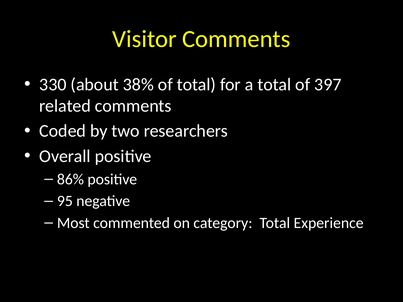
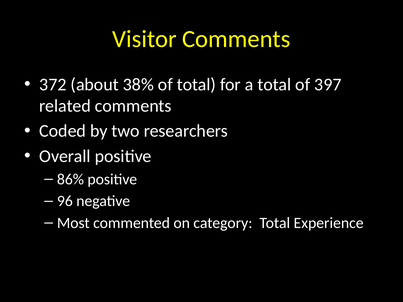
330: 330 -> 372
95: 95 -> 96
